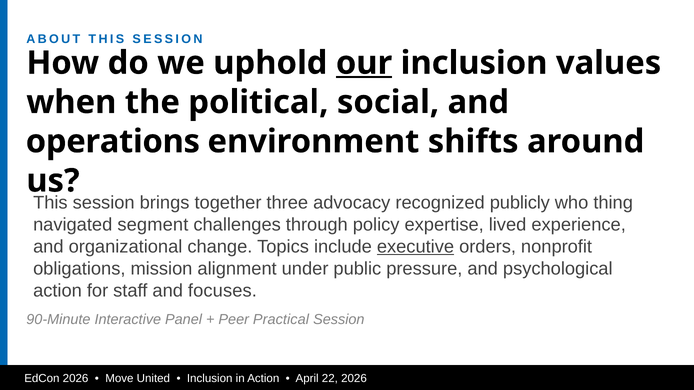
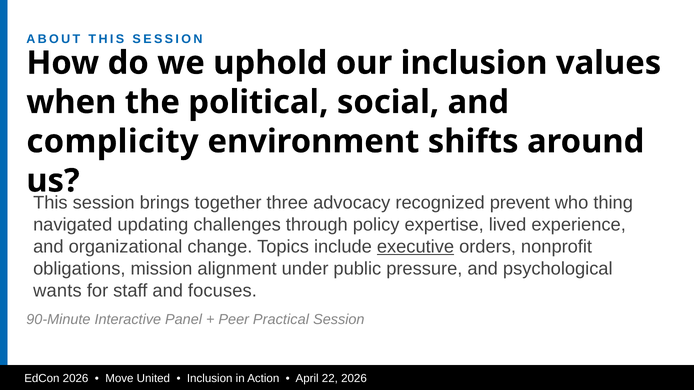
our underline: present -> none
operations: operations -> complicity
publicly: publicly -> prevent
segment: segment -> updating
action at (58, 291): action -> wants
